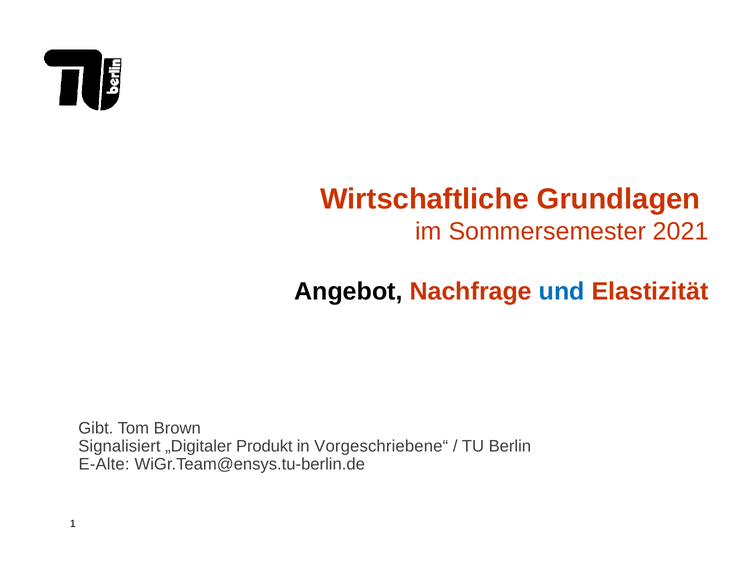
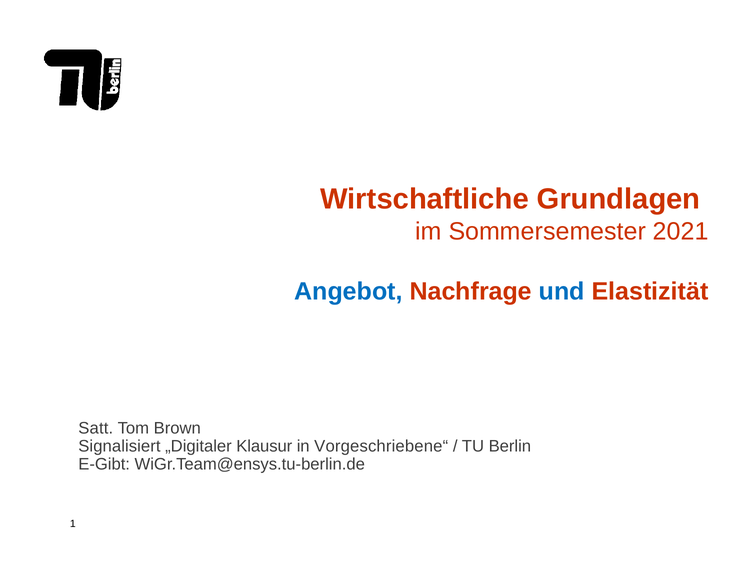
Angebot colour: black -> blue
Gibt: Gibt -> Satt
Produkt: Produkt -> Klausur
E-Alte: E-Alte -> E-Gibt
